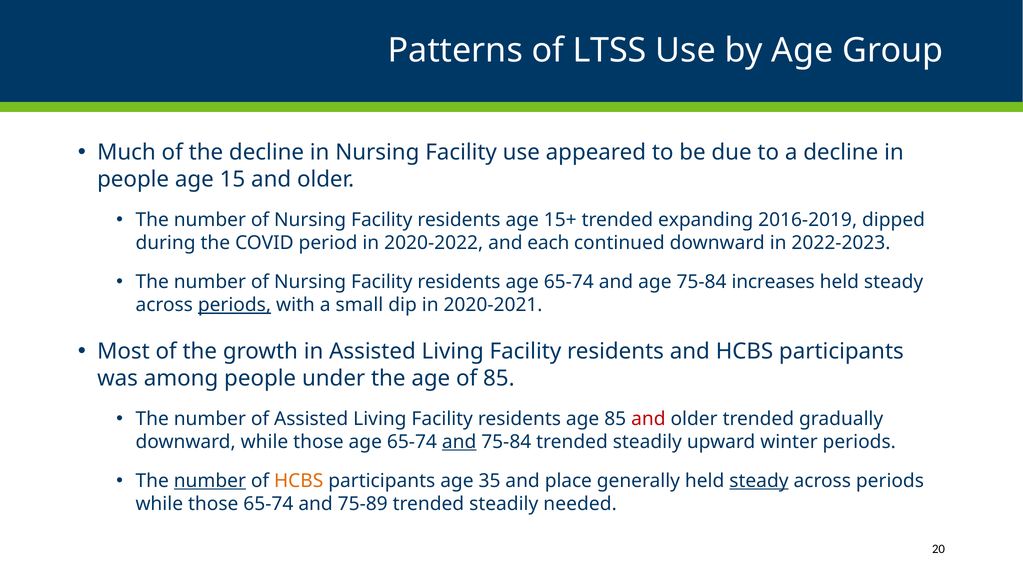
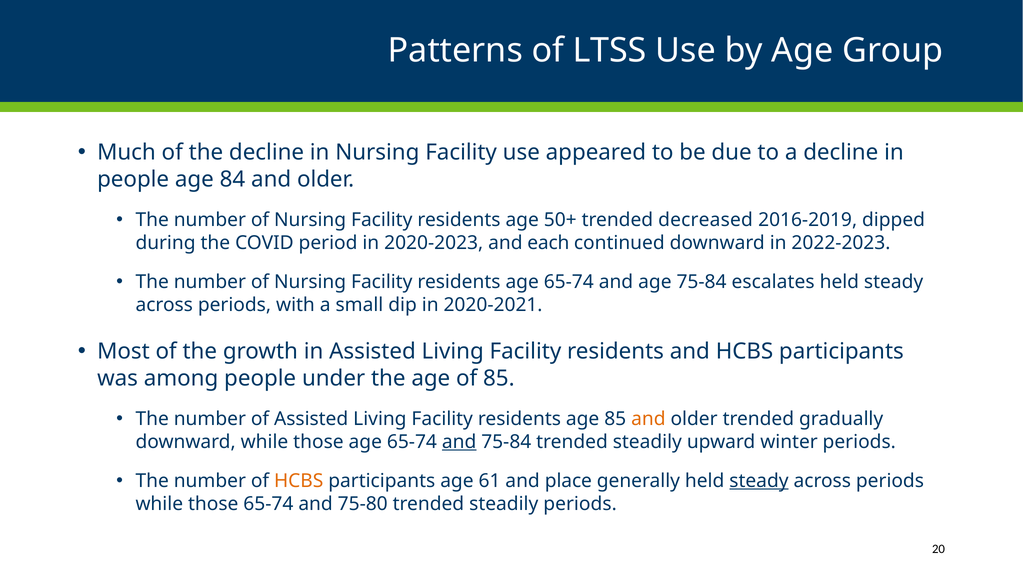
15: 15 -> 84
15+: 15+ -> 50+
expanding: expanding -> decreased
2020-2022: 2020-2022 -> 2020-2023
increases: increases -> escalates
periods at (234, 305) underline: present -> none
and at (648, 419) colour: red -> orange
number at (210, 481) underline: present -> none
35: 35 -> 61
75-89: 75-89 -> 75-80
steadily needed: needed -> periods
